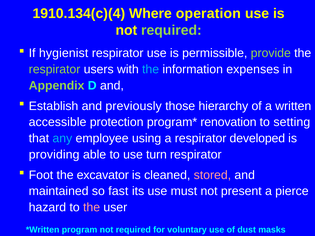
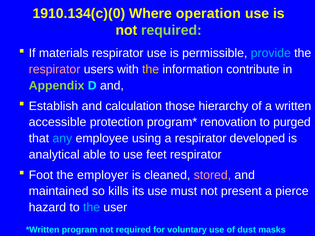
1910.134(c)(4: 1910.134(c)(4 -> 1910.134(c)(0
hygienist: hygienist -> materials
provide colour: light green -> light blue
respirator at (55, 69) colour: light green -> pink
the at (151, 69) colour: light blue -> yellow
expenses: expenses -> contribute
previously: previously -> calculation
setting: setting -> purged
providing: providing -> analytical
turn: turn -> feet
excavator: excavator -> employer
fast: fast -> kills
the at (92, 208) colour: pink -> light blue
